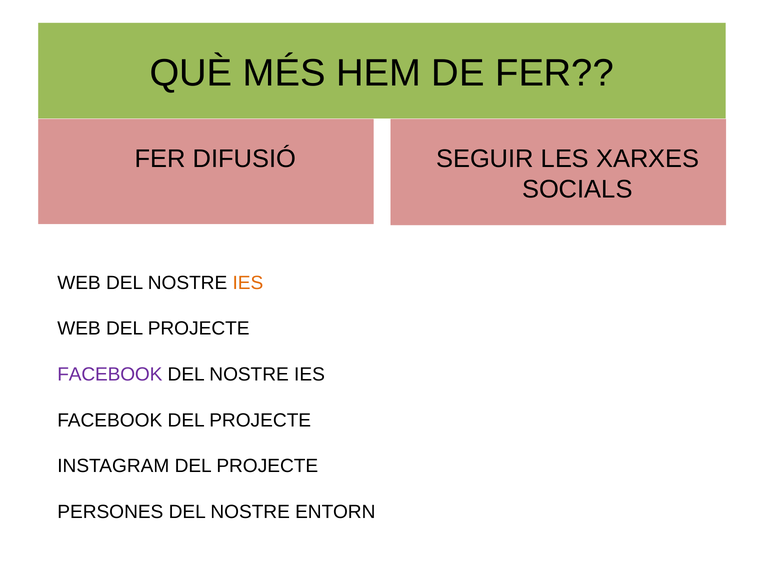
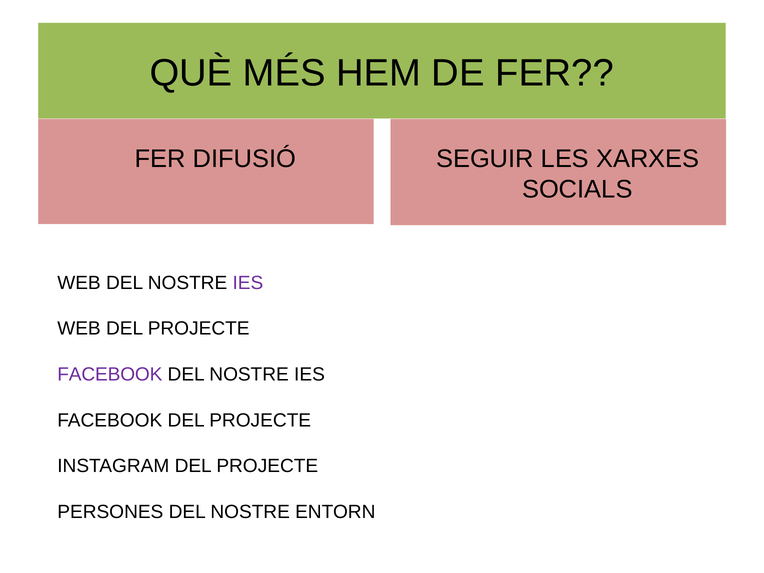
IES at (248, 283) colour: orange -> purple
